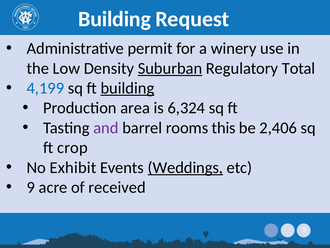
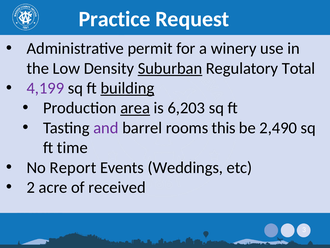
Building at (115, 19): Building -> Practice
4,199 colour: blue -> purple
area underline: none -> present
6,324: 6,324 -> 6,203
2,406: 2,406 -> 2,490
crop: crop -> time
Exhibit: Exhibit -> Report
Weddings underline: present -> none
9: 9 -> 2
